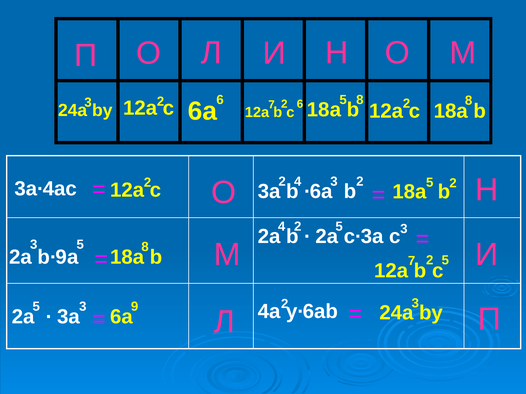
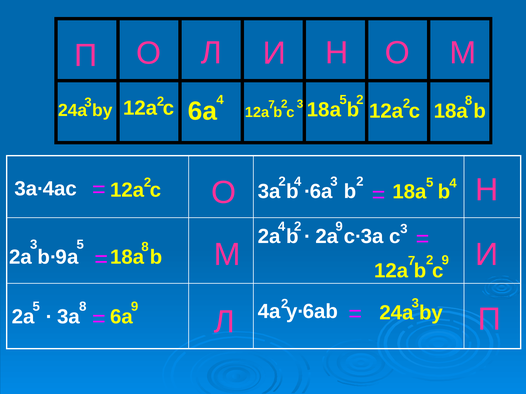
5 8: 8 -> 2
6а 6: 6 -> 4
7 2 6: 6 -> 3
2 at (453, 183): 2 -> 4
4 2 5: 5 -> 9
7 2 5: 5 -> 9
3 at (83, 307): 3 -> 8
